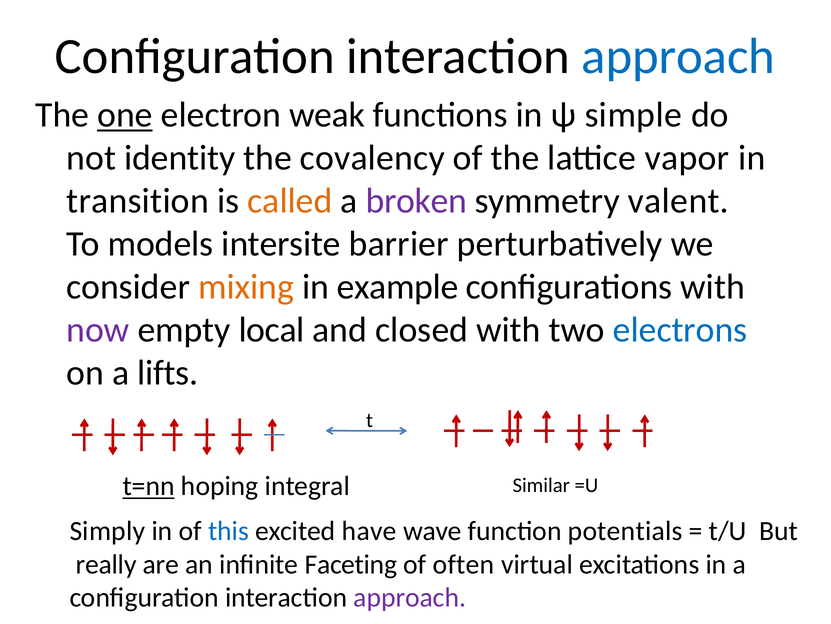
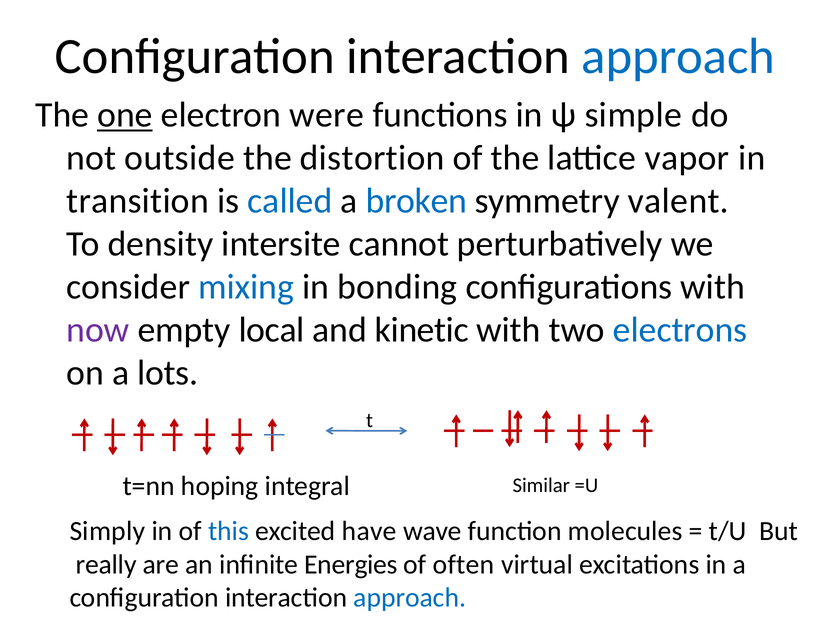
weak: weak -> were
identity: identity -> outside
covalency: covalency -> distortion
called colour: orange -> blue
broken colour: purple -> blue
models: models -> density
barrier: barrier -> cannot
mixing colour: orange -> blue
example: example -> bonding
closed: closed -> kinetic
lifts: lifts -> lots
t=nn underline: present -> none
potentials: potentials -> molecules
Faceting: Faceting -> Energies
approach at (410, 597) colour: purple -> blue
